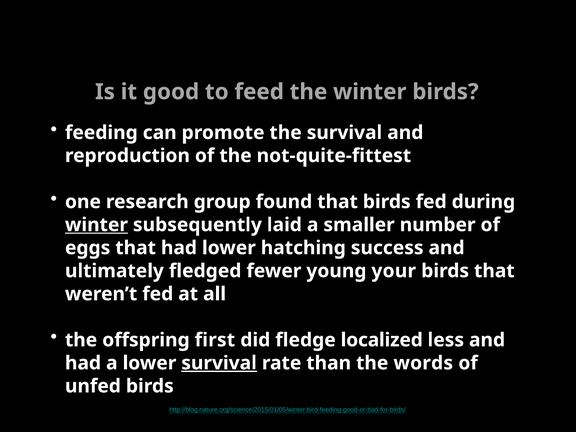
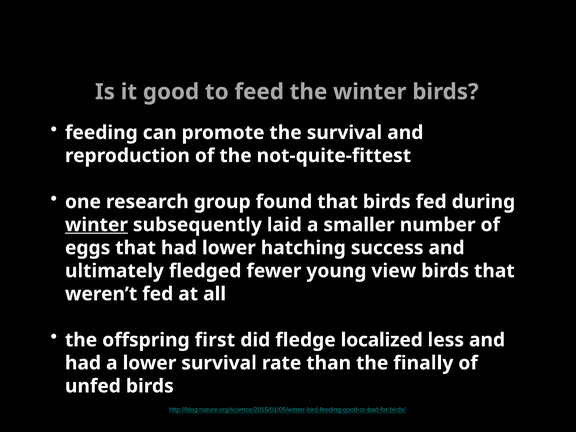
your: your -> view
survival at (219, 363) underline: present -> none
words: words -> finally
